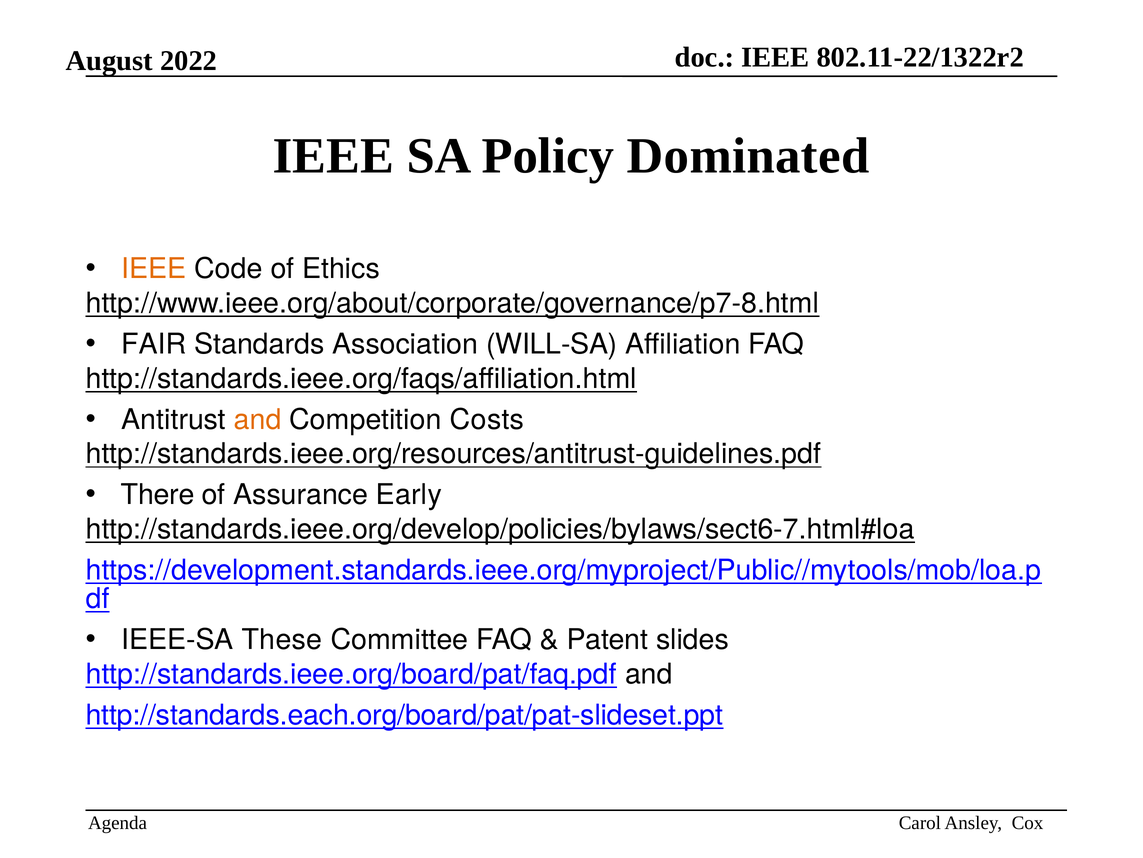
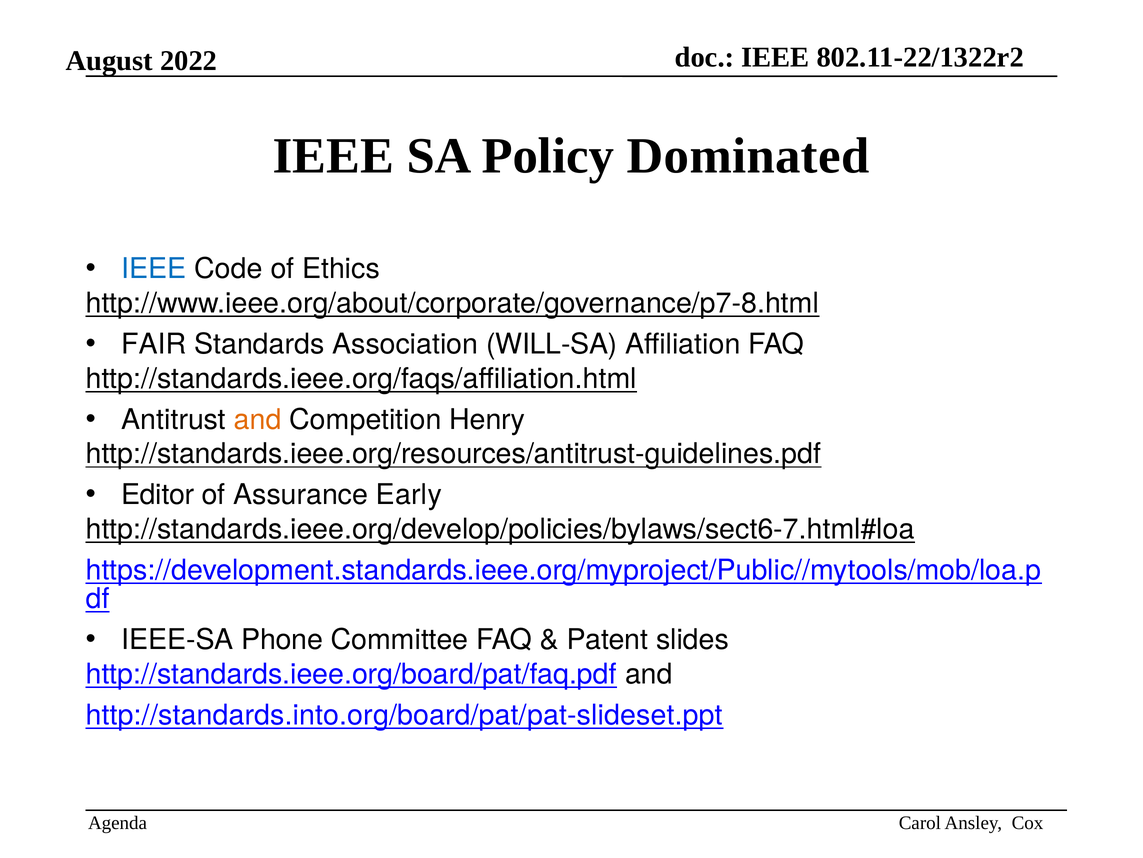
IEEE at (154, 269) colour: orange -> blue
Costs: Costs -> Henry
There: There -> Editor
These: These -> Phone
http://standards.each.org/board/pat/pat-slideset.ppt: http://standards.each.org/board/pat/pat-slideset.ppt -> http://standards.into.org/board/pat/pat-slideset.ppt
